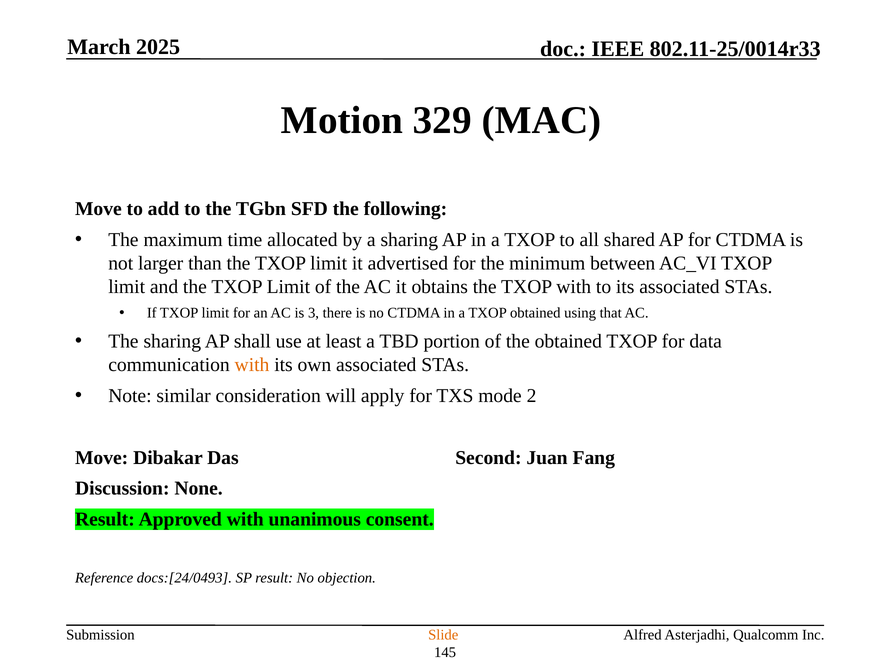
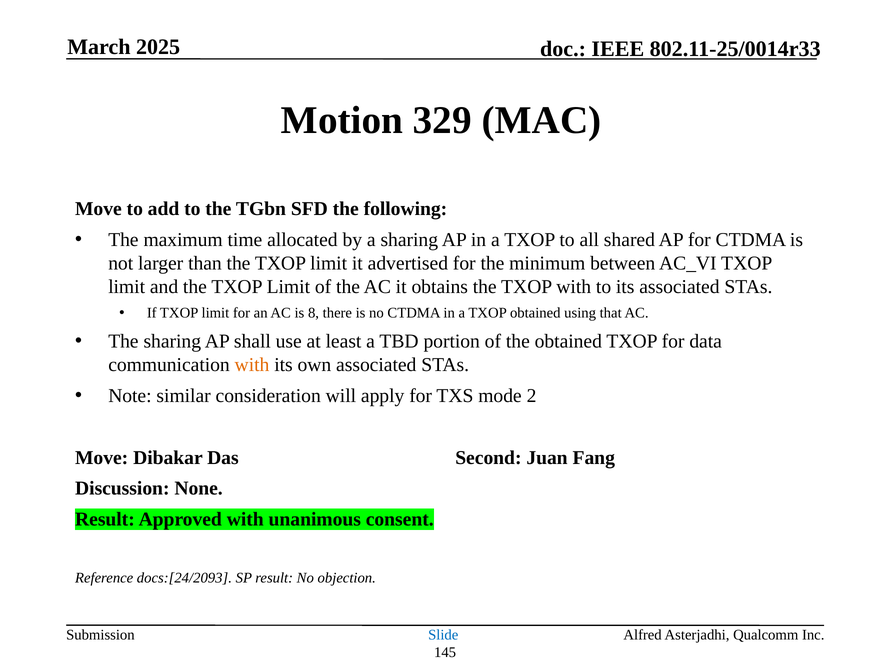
3: 3 -> 8
docs:[24/0493: docs:[24/0493 -> docs:[24/2093
Slide colour: orange -> blue
